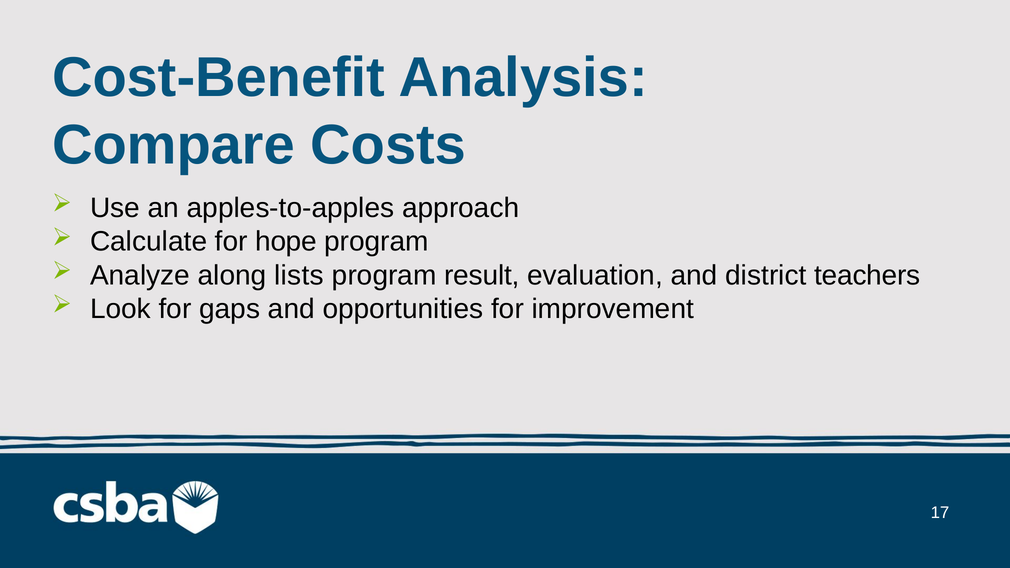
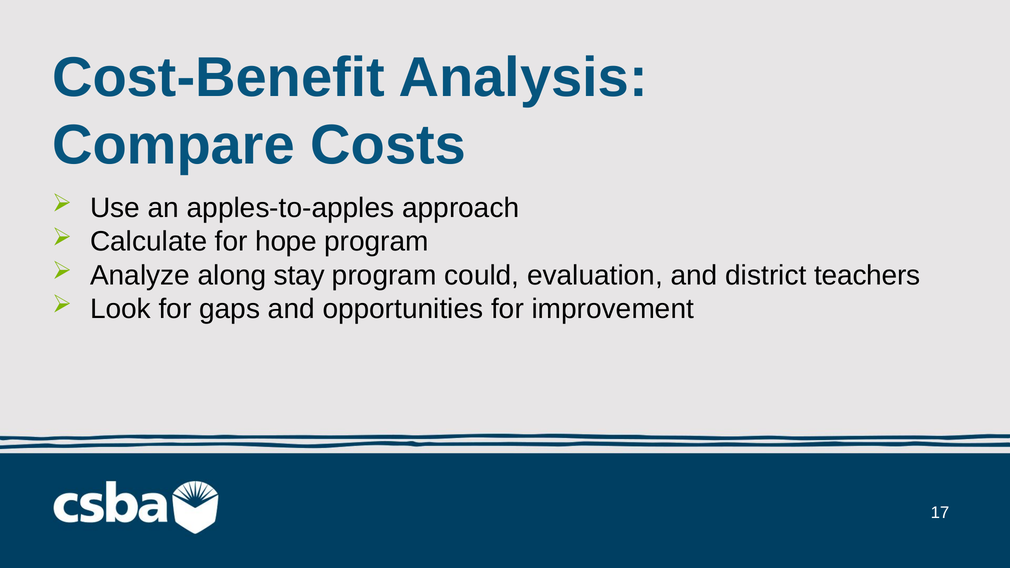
lists: lists -> stay
result: result -> could
